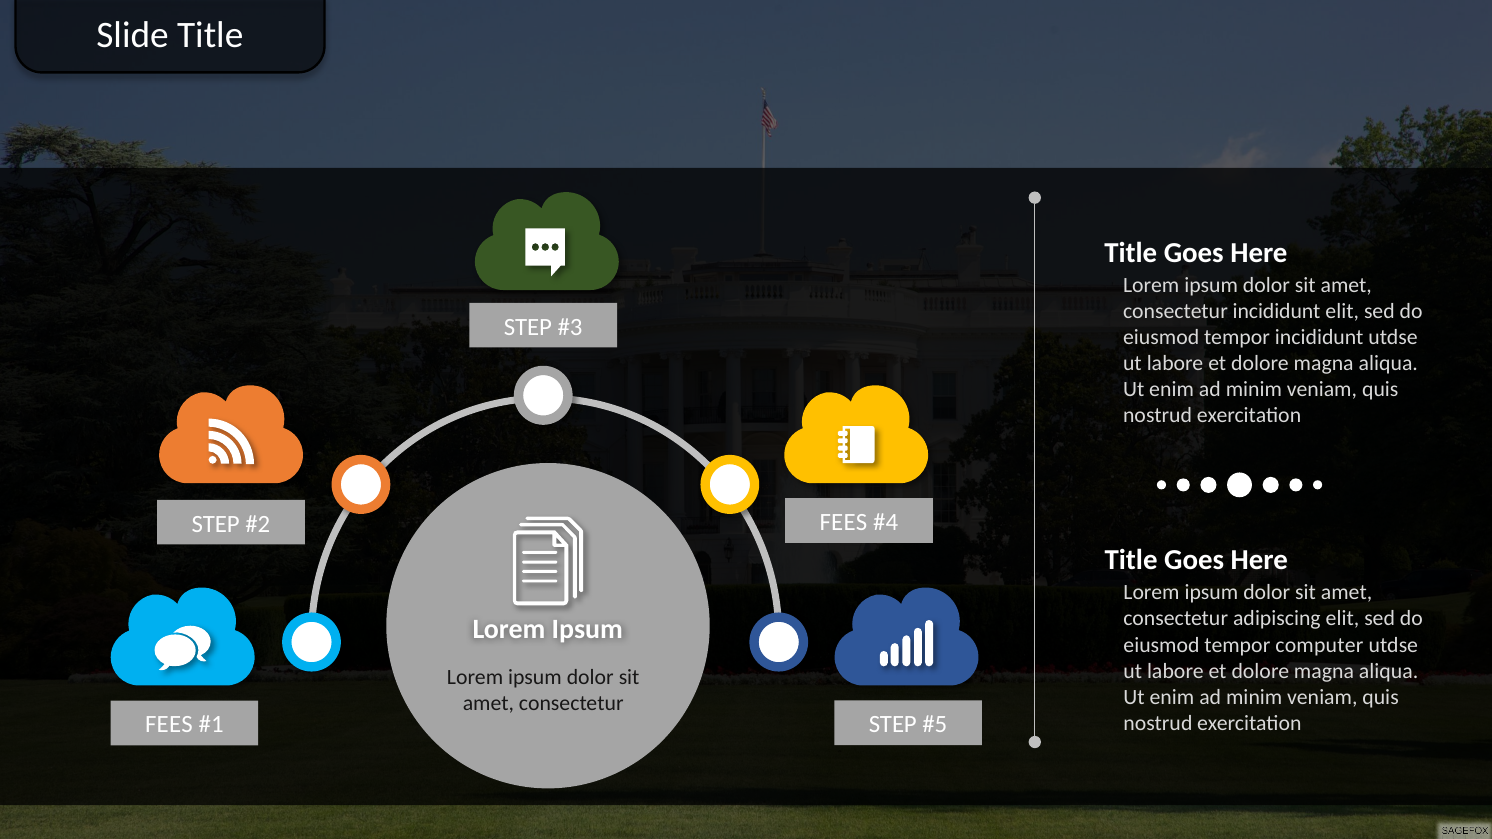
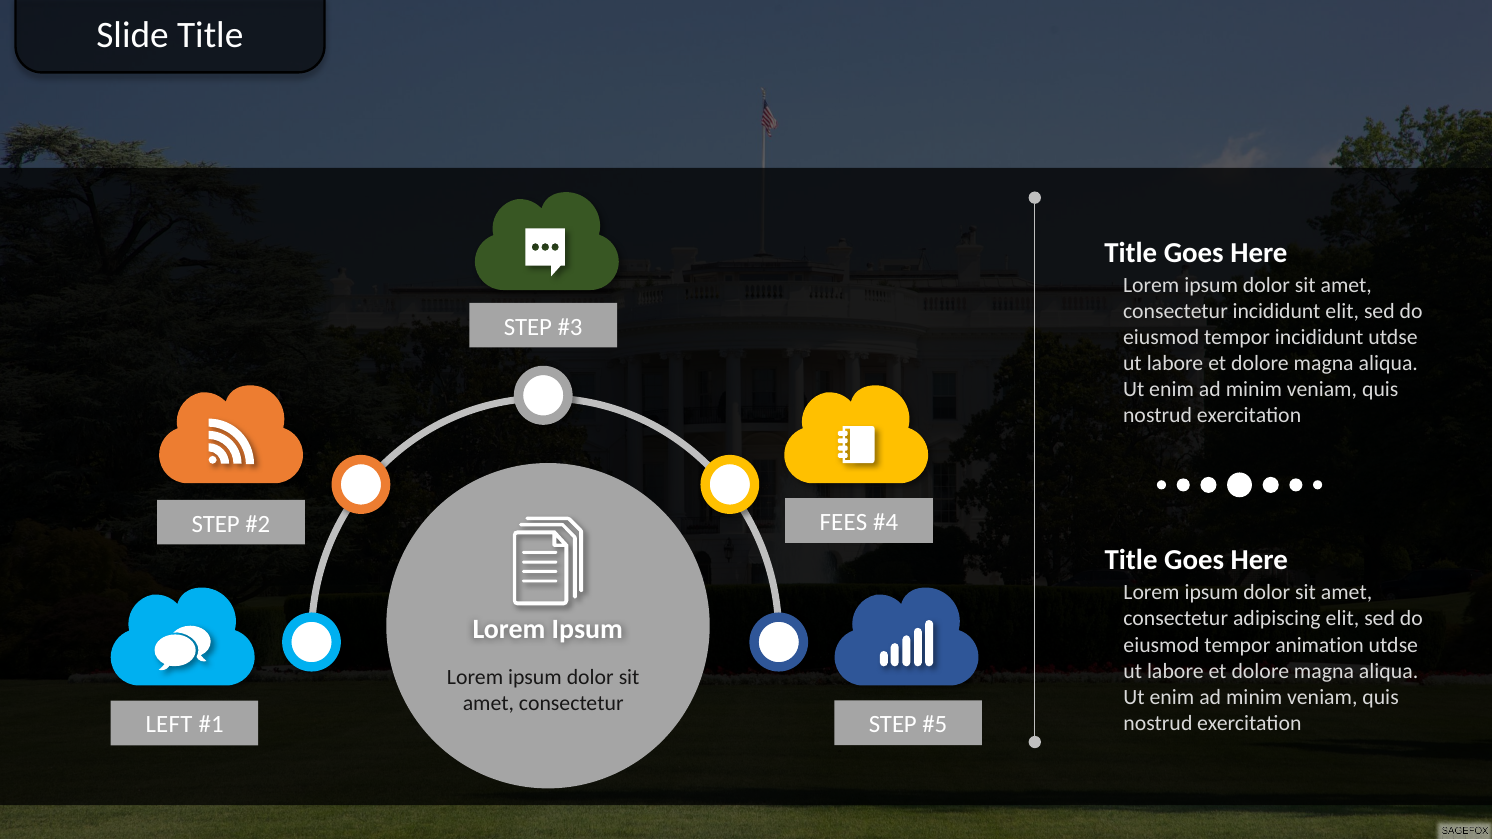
computer: computer -> animation
FEES at (169, 725): FEES -> LEFT
